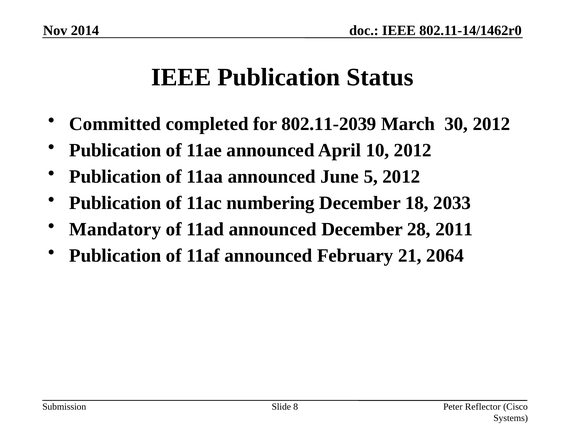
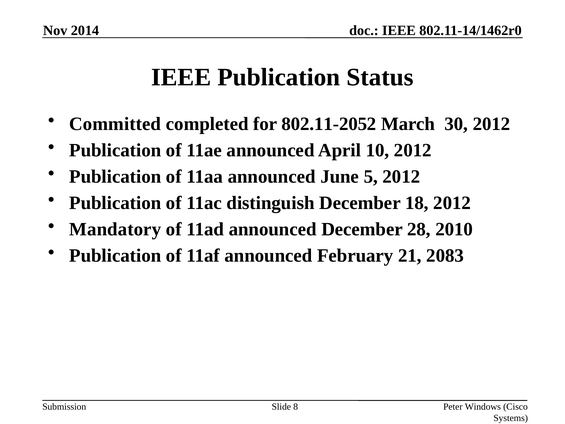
802.11-2039: 802.11-2039 -> 802.11-2052
numbering: numbering -> distinguish
18 2033: 2033 -> 2012
2011: 2011 -> 2010
2064: 2064 -> 2083
Reflector: Reflector -> Windows
